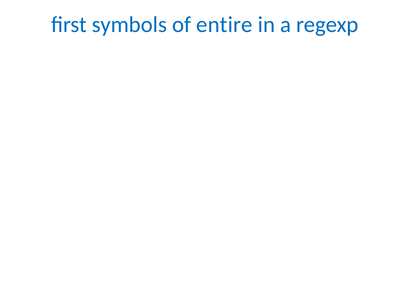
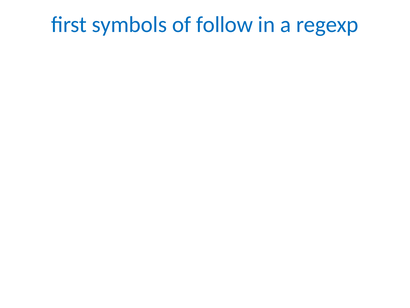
entire: entire -> follow
